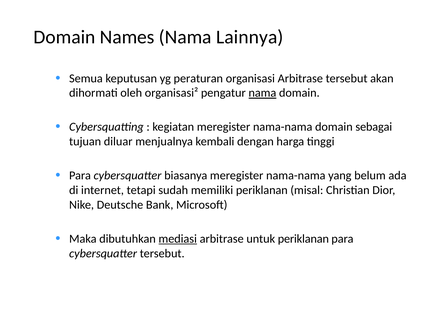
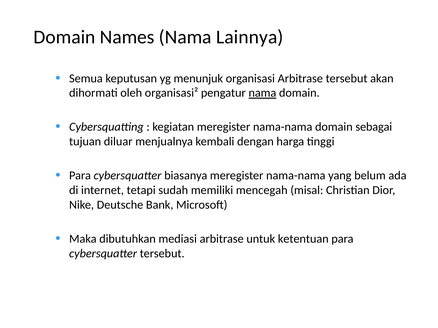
peraturan: peraturan -> menunjuk
memiliki periklanan: periklanan -> mencegah
mediasi underline: present -> none
untuk periklanan: periklanan -> ketentuan
